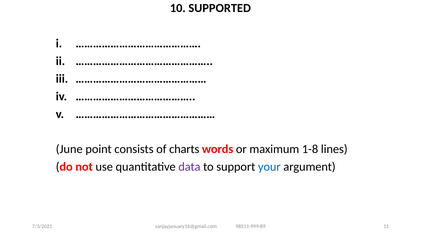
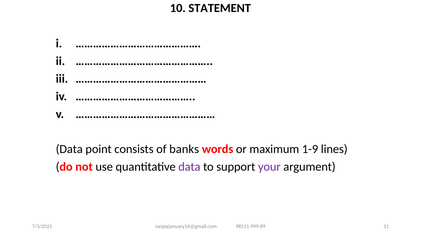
SUPPORTED: SUPPORTED -> STATEMENT
June at (69, 149): June -> Data
charts: charts -> banks
1-8: 1-8 -> 1-9
your colour: blue -> purple
